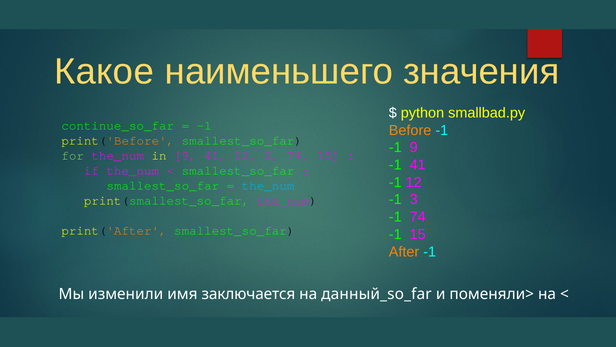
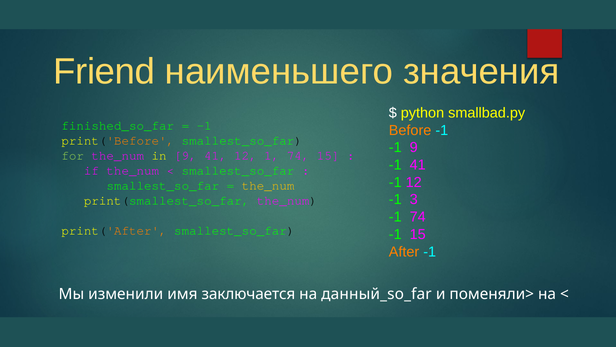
Какое: Какое -> Friend
continue_so_far: continue_so_far -> finished_so_far
2: 2 -> 1
the_num at (268, 185) colour: light blue -> yellow
